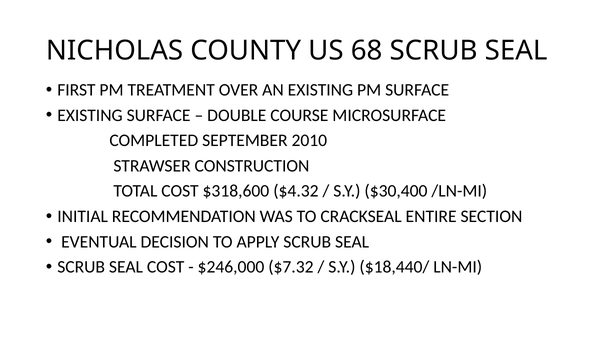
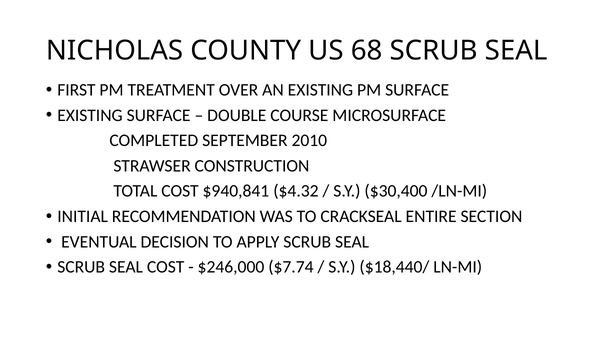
$318,600: $318,600 -> $940,841
$7.32: $7.32 -> $7.74
